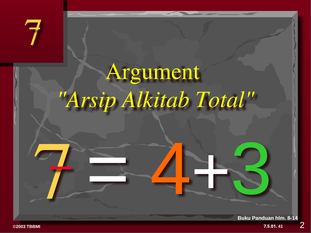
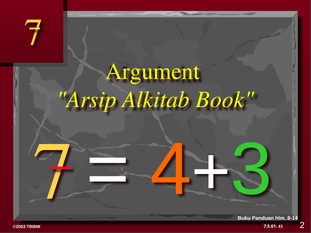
Total: Total -> Book
